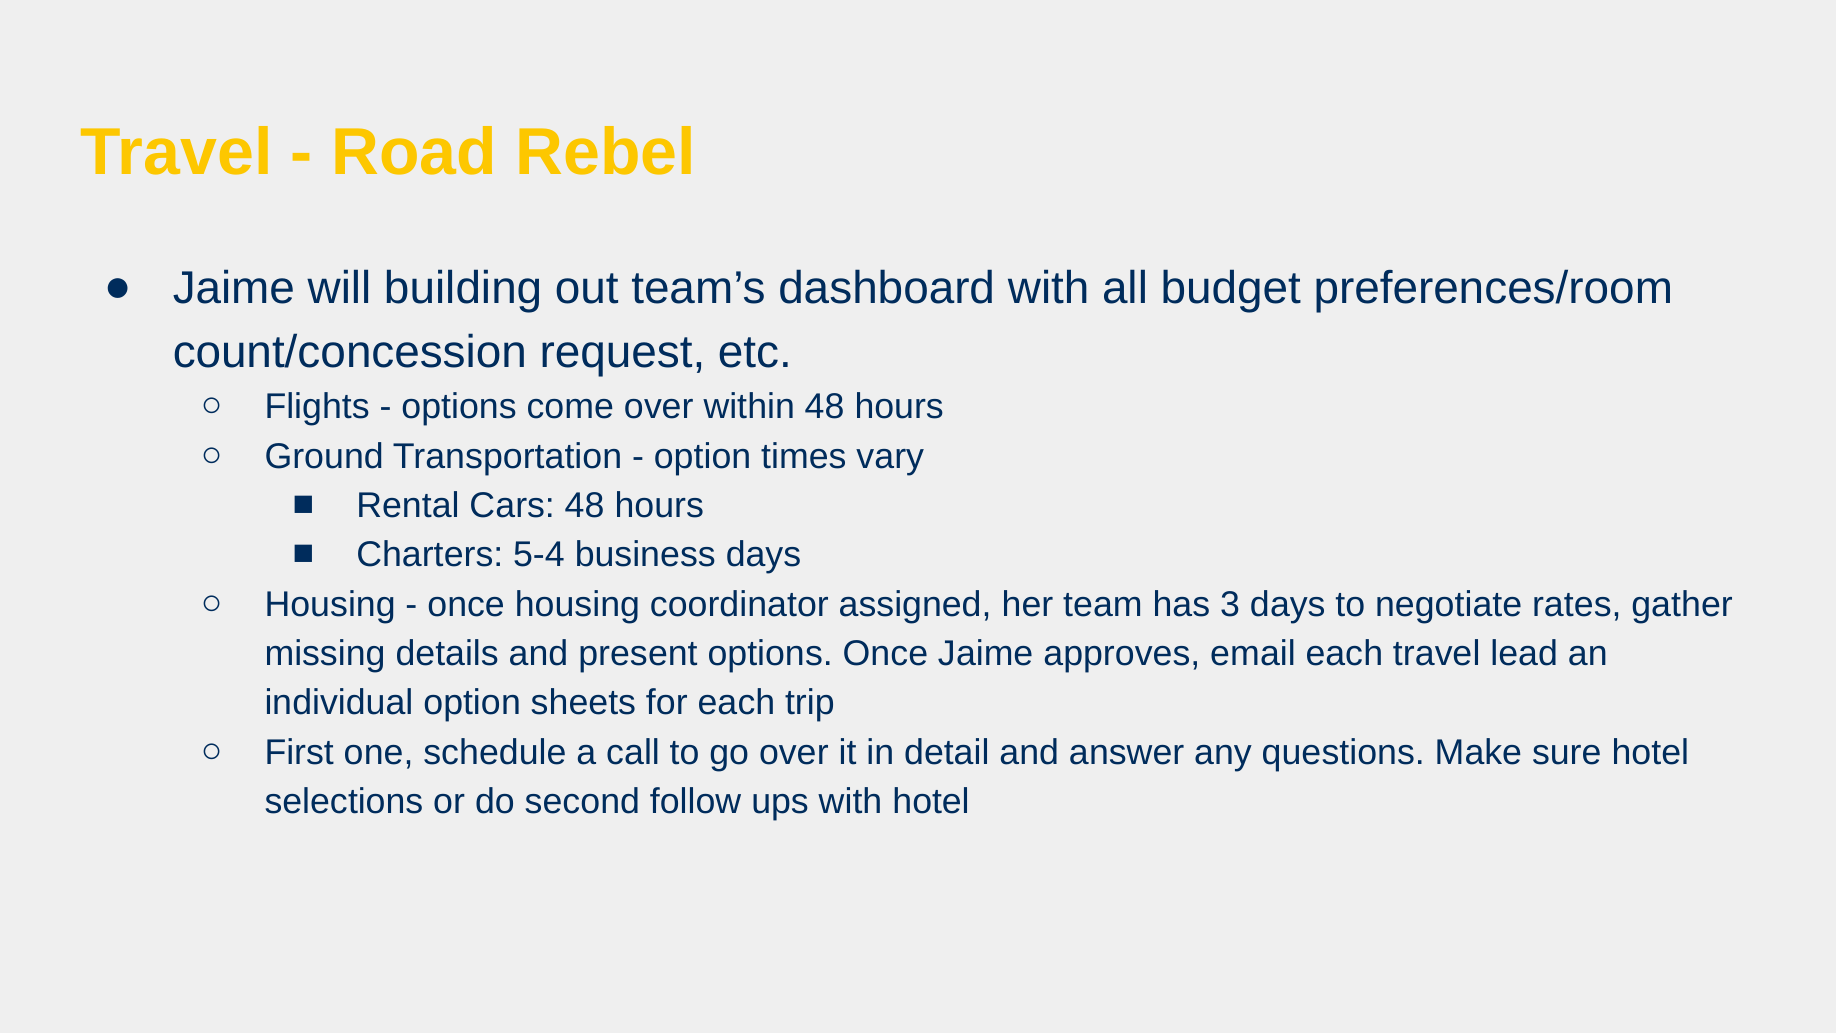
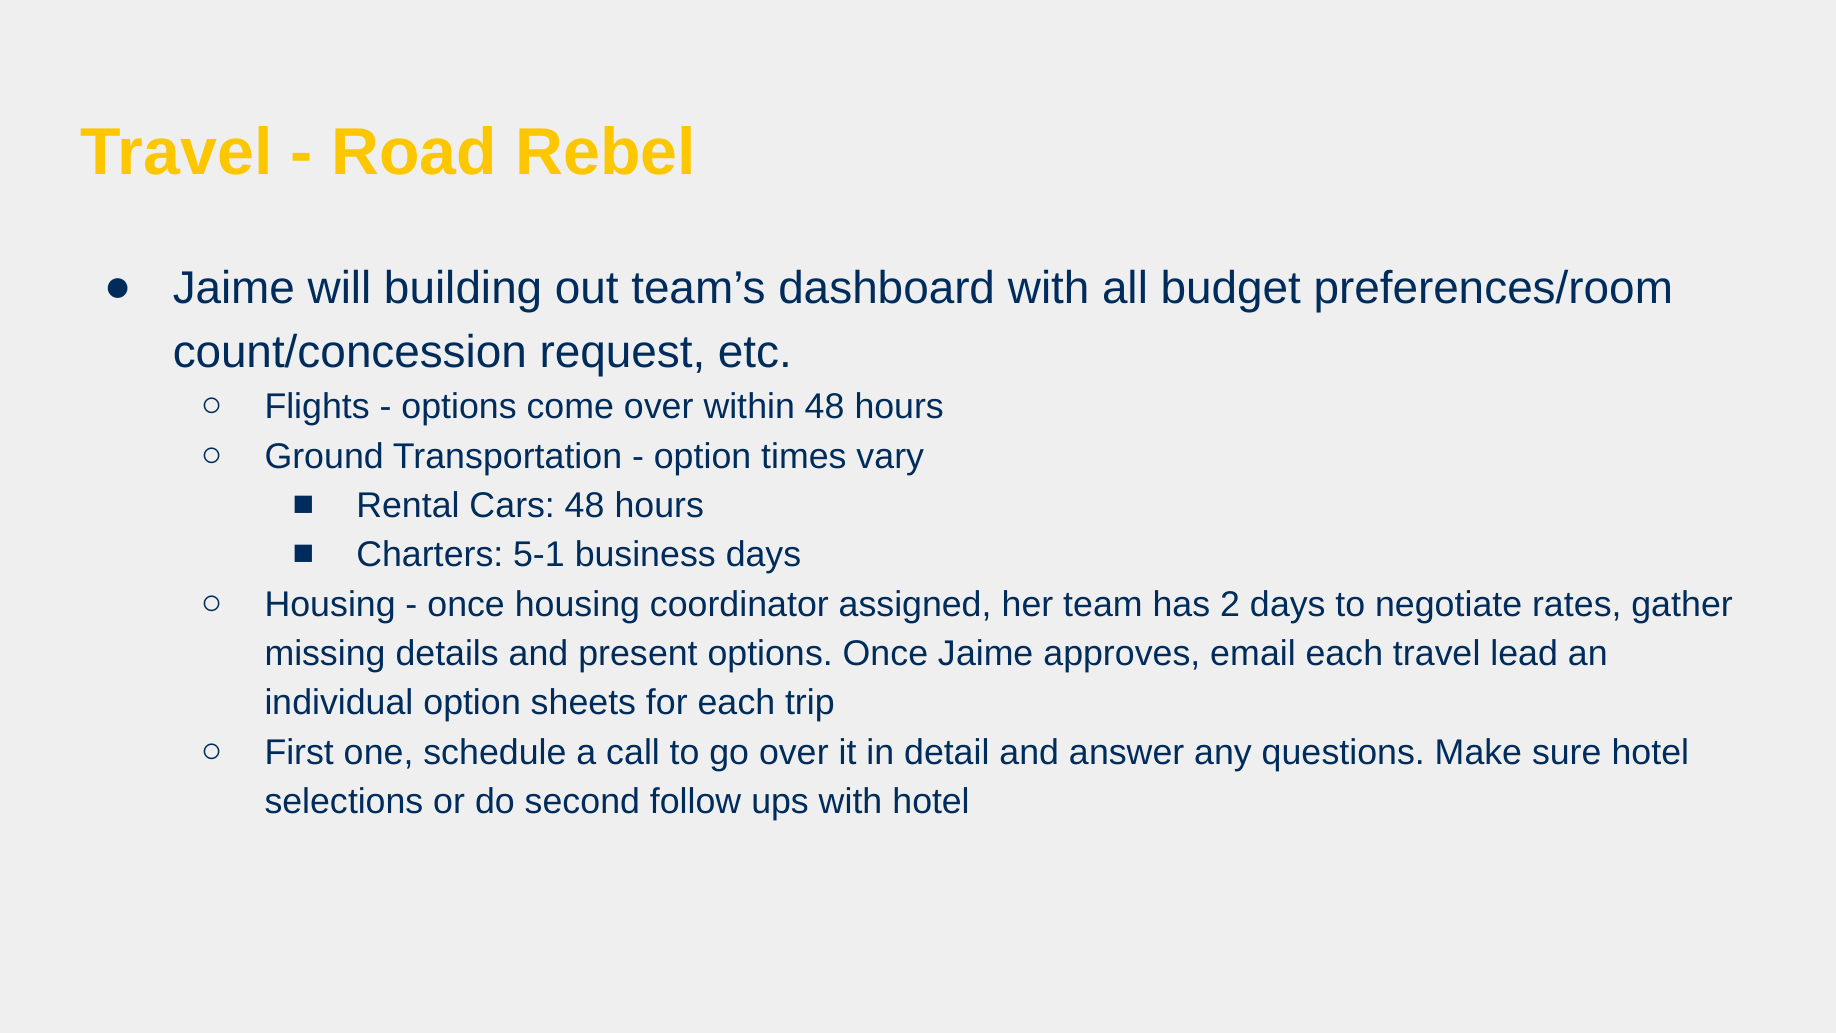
5-4: 5-4 -> 5-1
3: 3 -> 2
